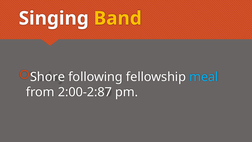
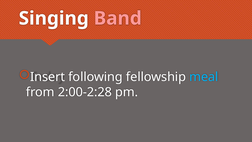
Band colour: yellow -> pink
Shore: Shore -> Insert
2:00-2:87: 2:00-2:87 -> 2:00-2:28
